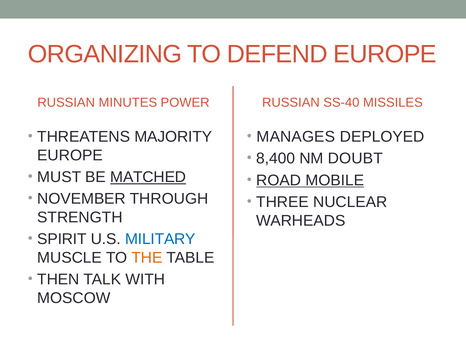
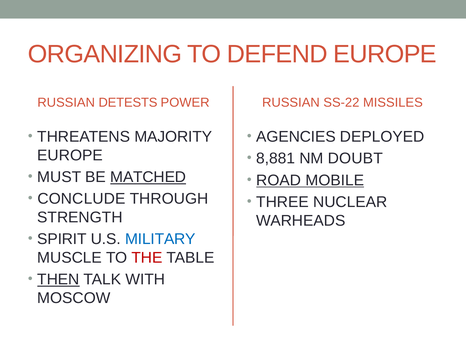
MINUTES: MINUTES -> DETESTS
SS-40: SS-40 -> SS-22
MANAGES: MANAGES -> AGENCIES
8,400: 8,400 -> 8,881
NOVEMBER: NOVEMBER -> CONCLUDE
THE colour: orange -> red
THEN underline: none -> present
